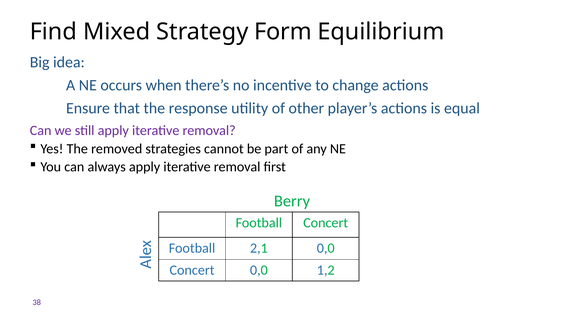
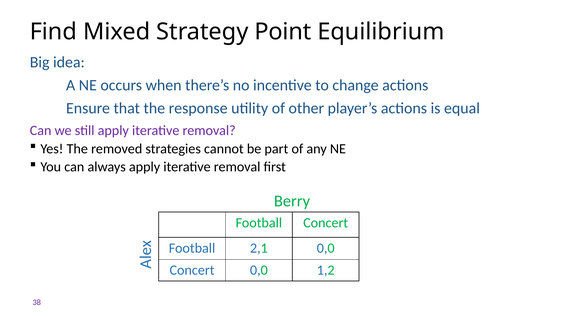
Form: Form -> Point
